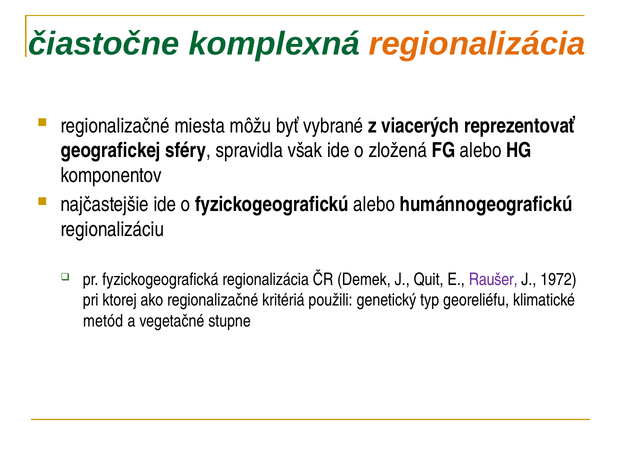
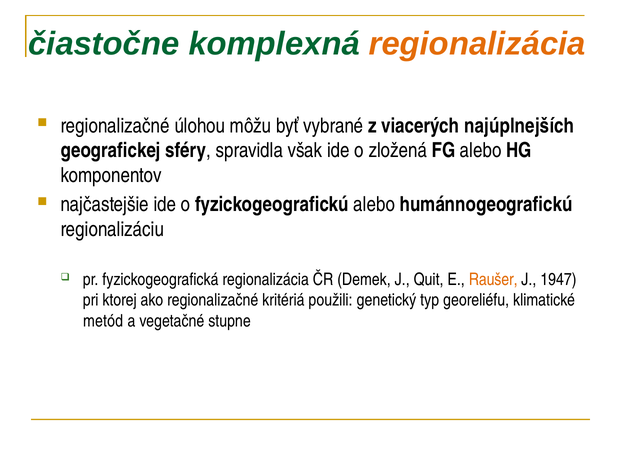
miesta: miesta -> úlohou
reprezentovať: reprezentovať -> najúplnejších
Raušer colour: purple -> orange
1972: 1972 -> 1947
